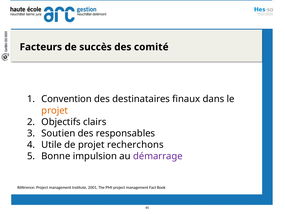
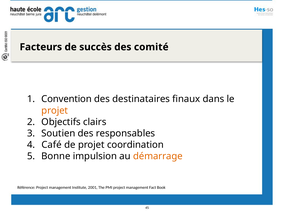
Utile: Utile -> Café
recherchons: recherchons -> coordination
démarrage colour: purple -> orange
